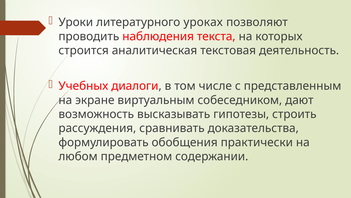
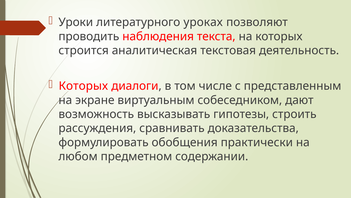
Учебных at (83, 86): Учебных -> Которых
